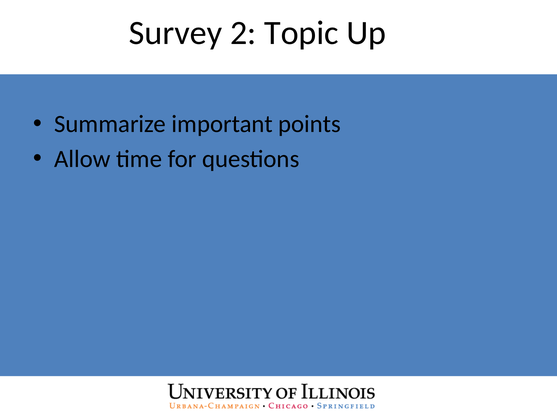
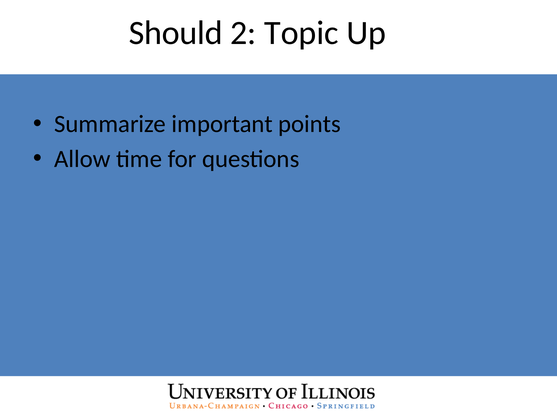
Survey: Survey -> Should
